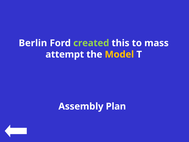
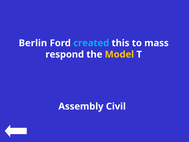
created colour: light green -> light blue
attempt: attempt -> respond
Plan: Plan -> Civil
